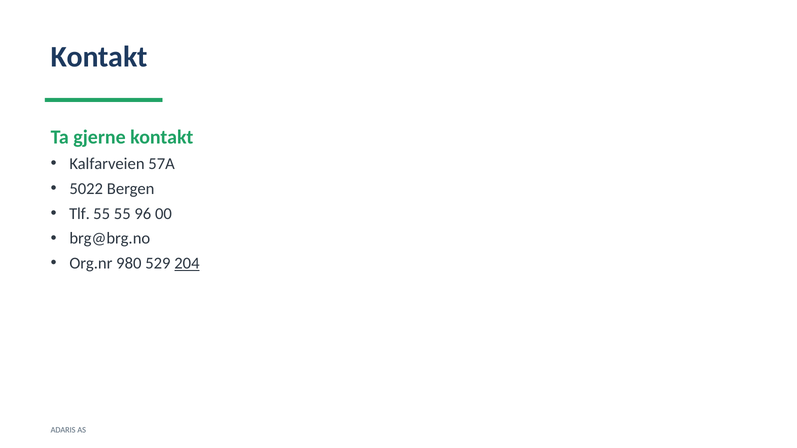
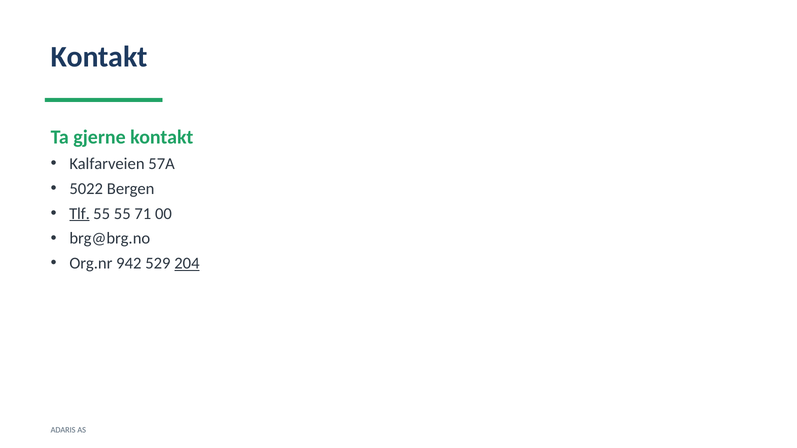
Tlf underline: none -> present
96: 96 -> 71
980: 980 -> 942
